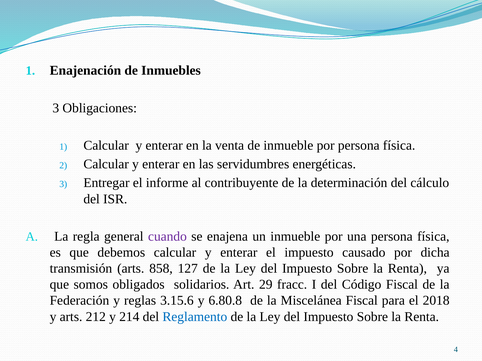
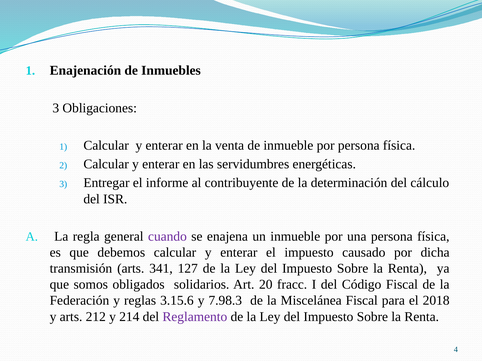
858: 858 -> 341
29: 29 -> 20
6.80.8: 6.80.8 -> 7.98.3
Reglamento colour: blue -> purple
